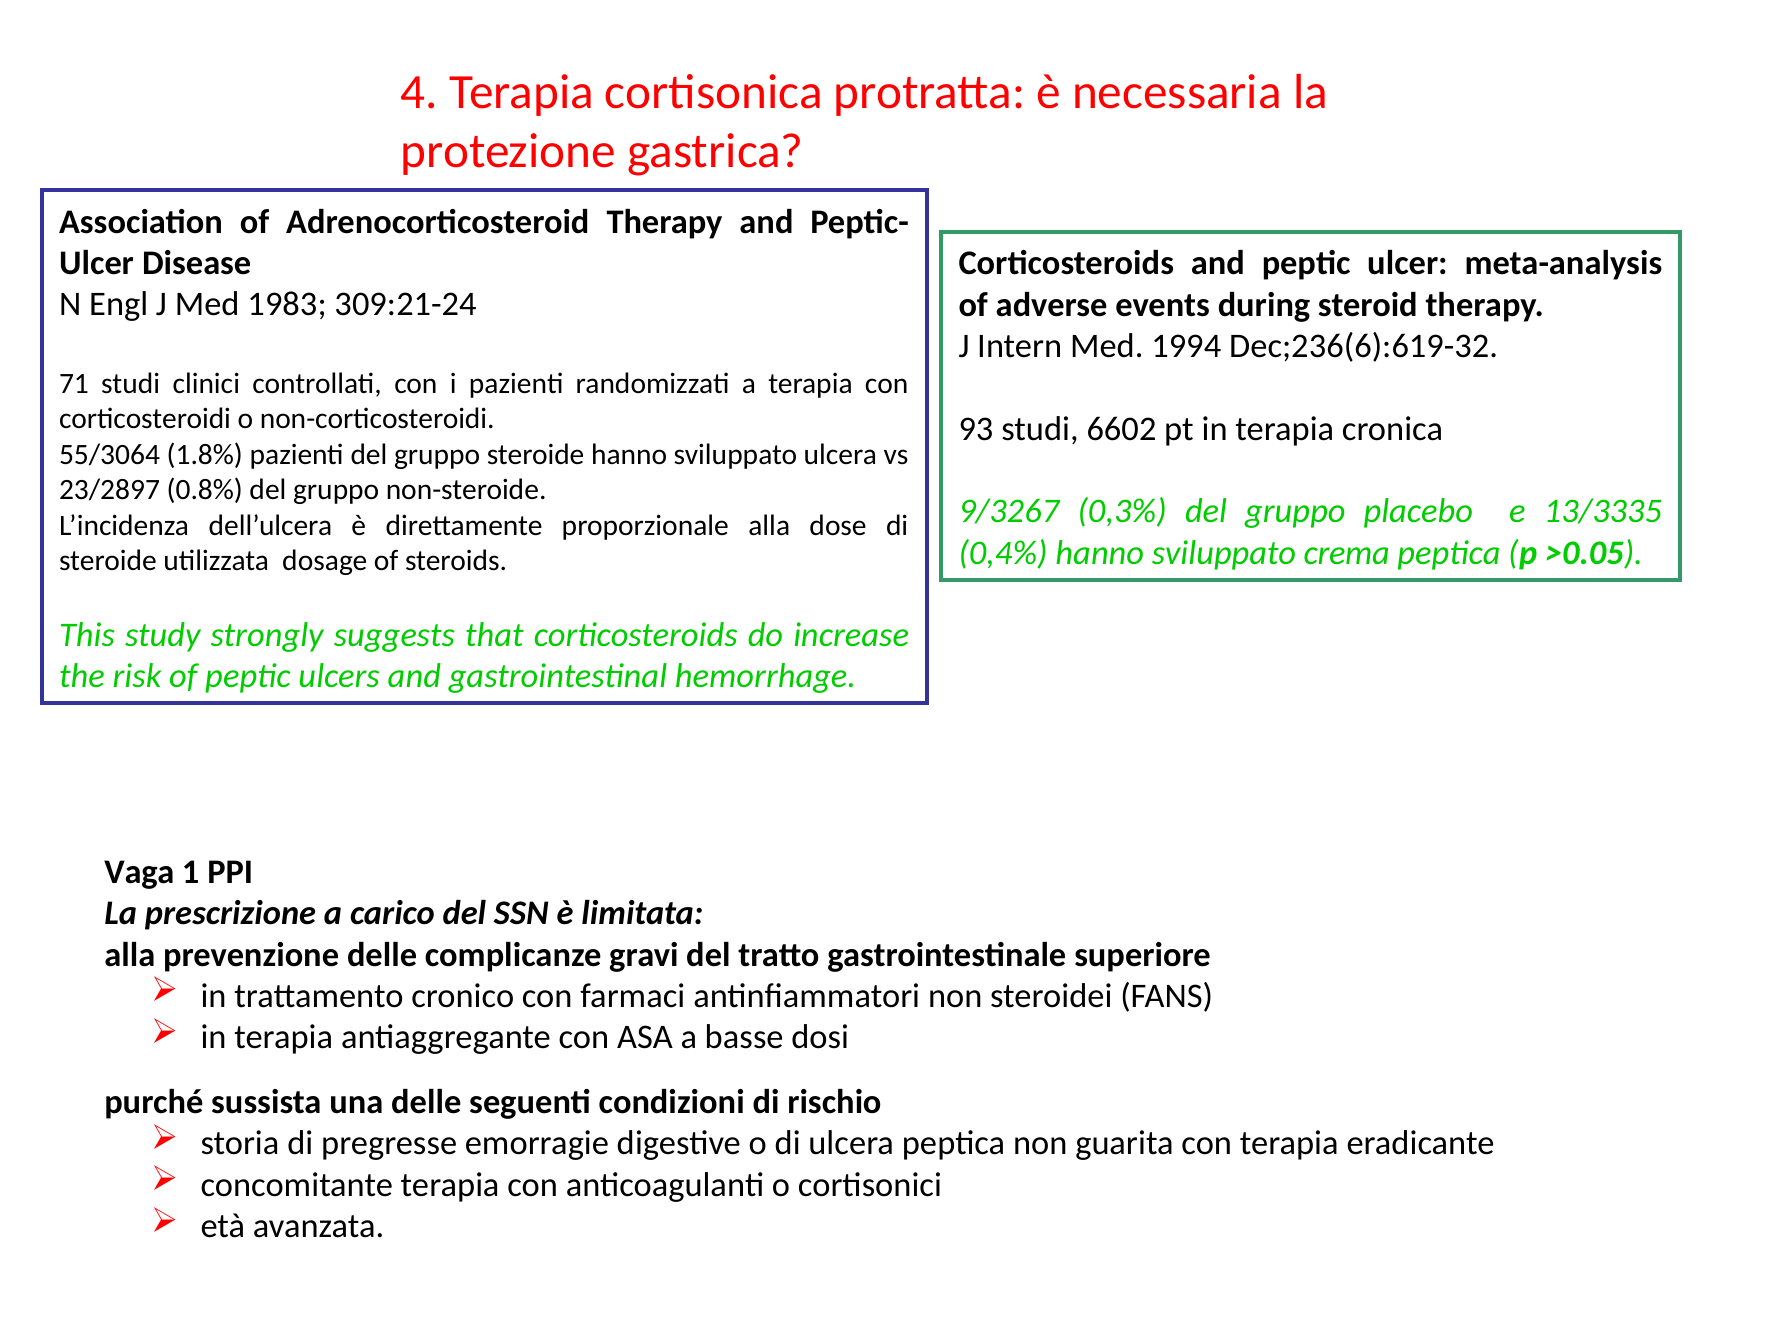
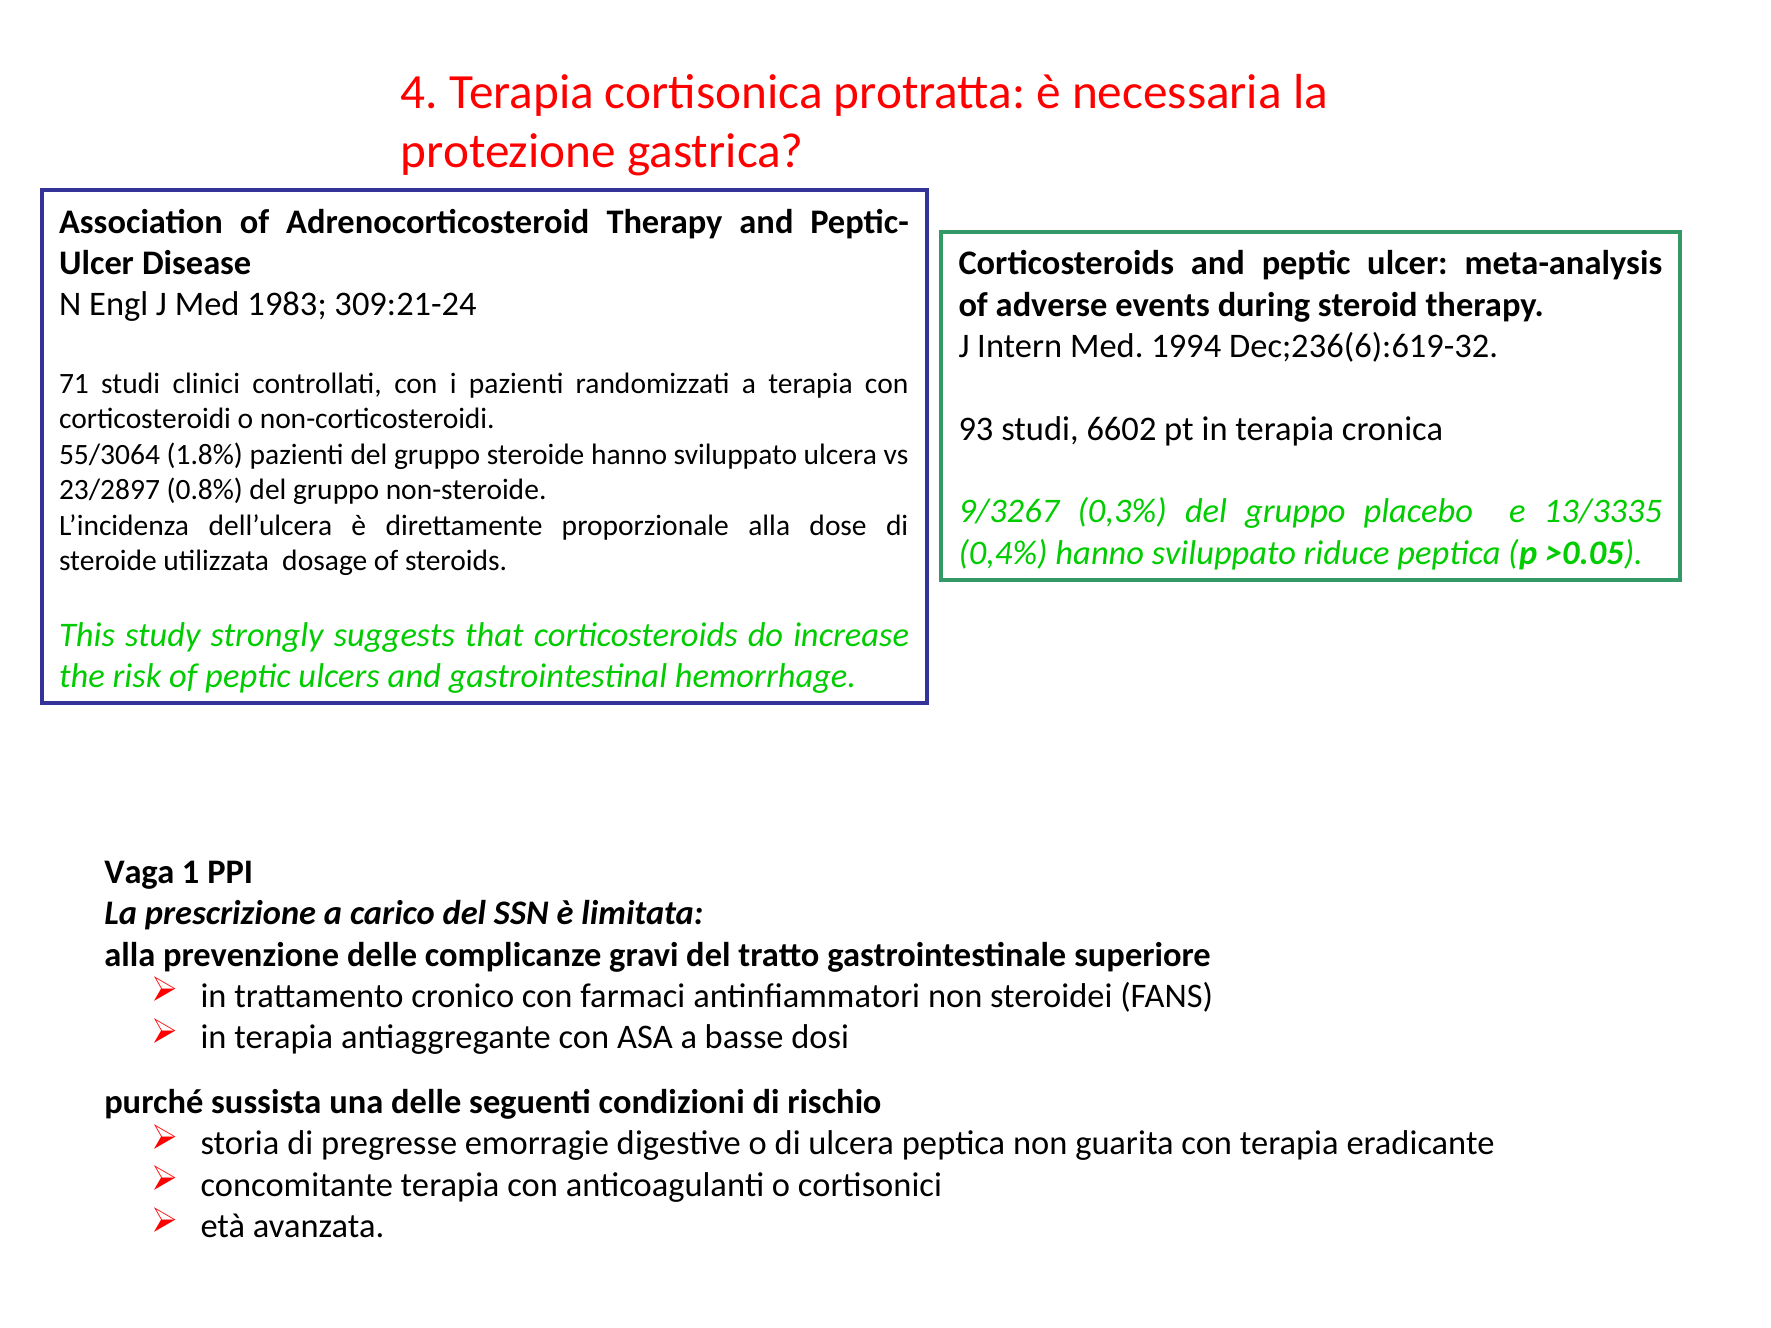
crema: crema -> riduce
